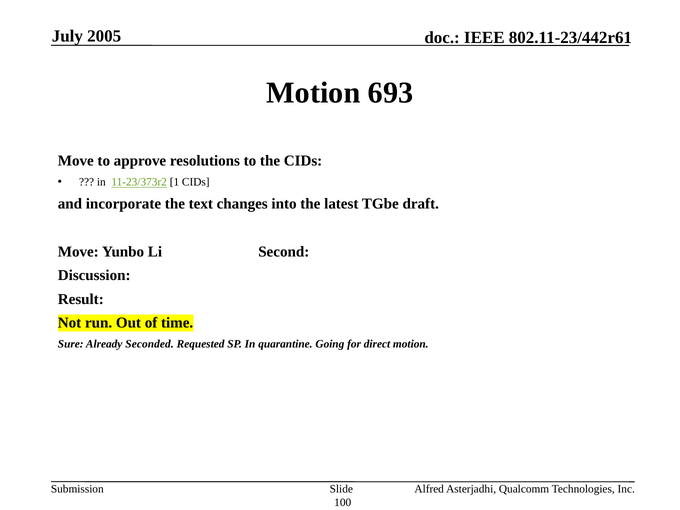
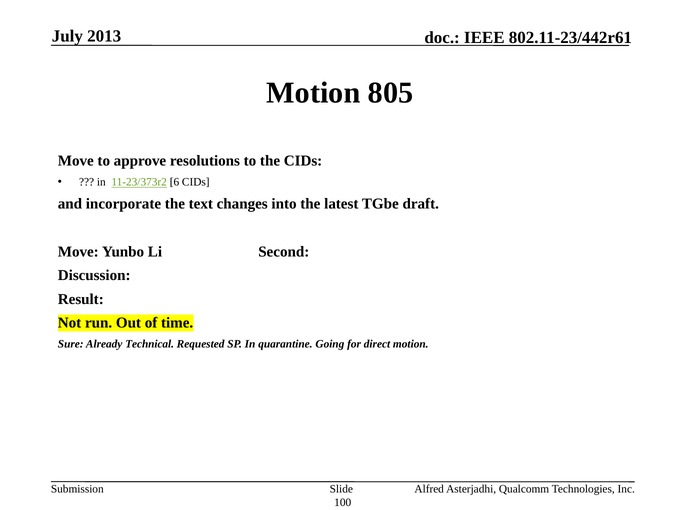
2005: 2005 -> 2013
693: 693 -> 805
1: 1 -> 6
Seconded: Seconded -> Technical
